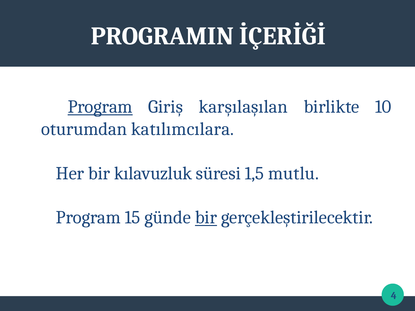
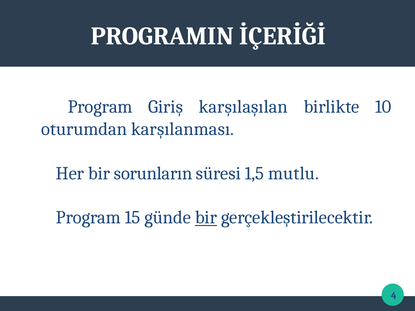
Program at (100, 107) underline: present -> none
katılımcılara: katılımcılara -> karşılanması
kılavuzluk: kılavuzluk -> sorunların
